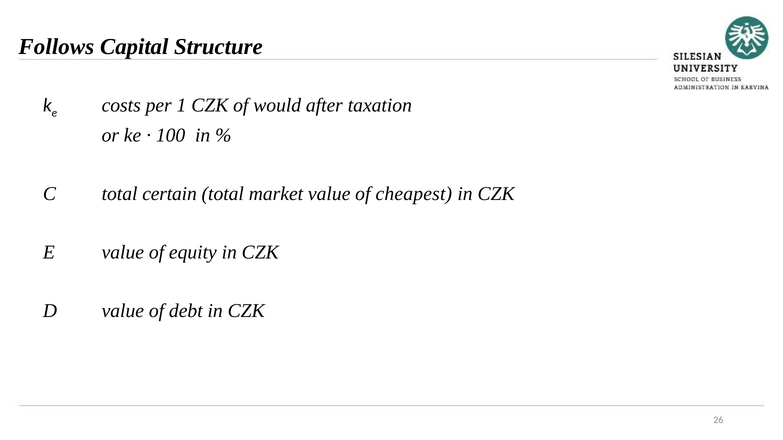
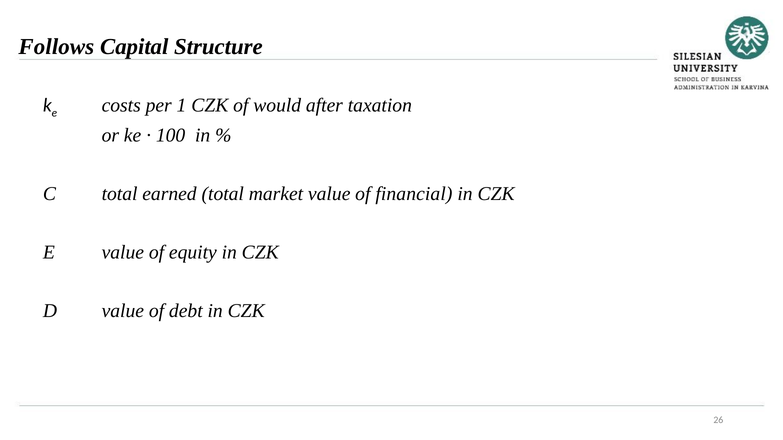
certain: certain -> earned
cheapest: cheapest -> financial
